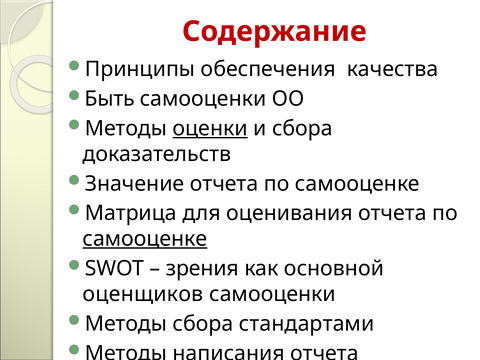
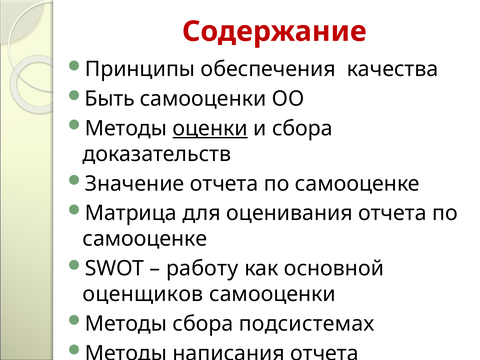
самооценке at (145, 239) underline: present -> none
зрения: зрения -> работу
стандартами: стандартами -> подсистемах
